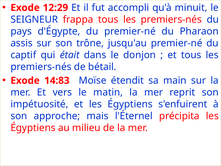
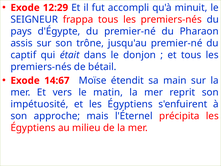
14:83: 14:83 -> 14:67
